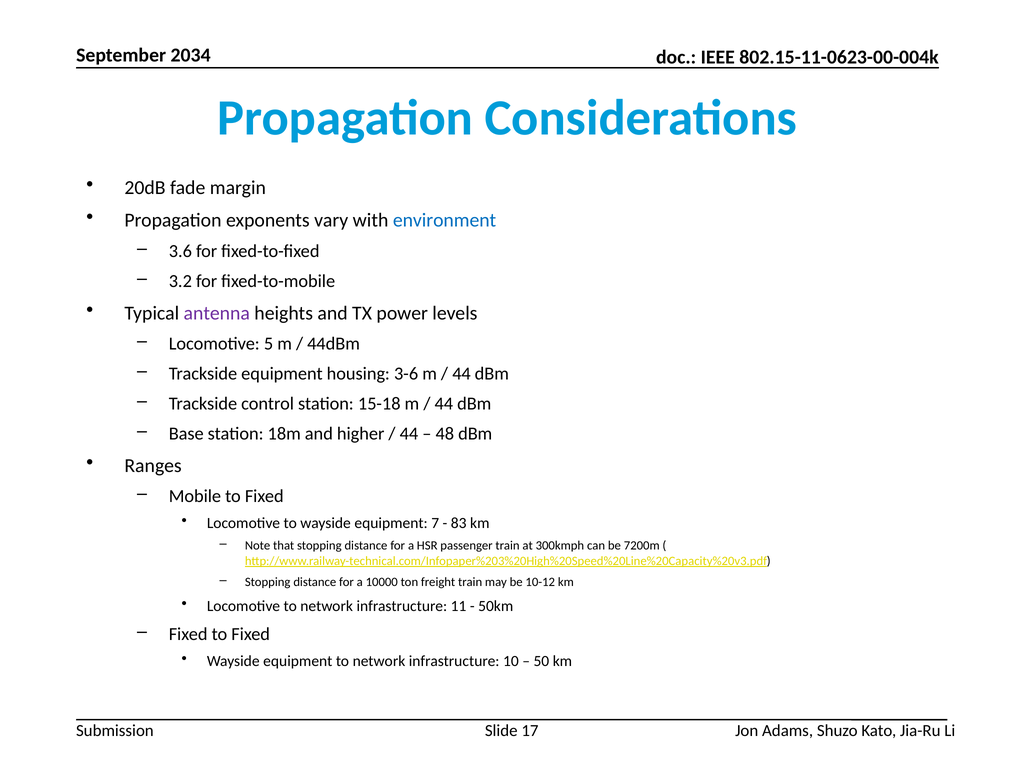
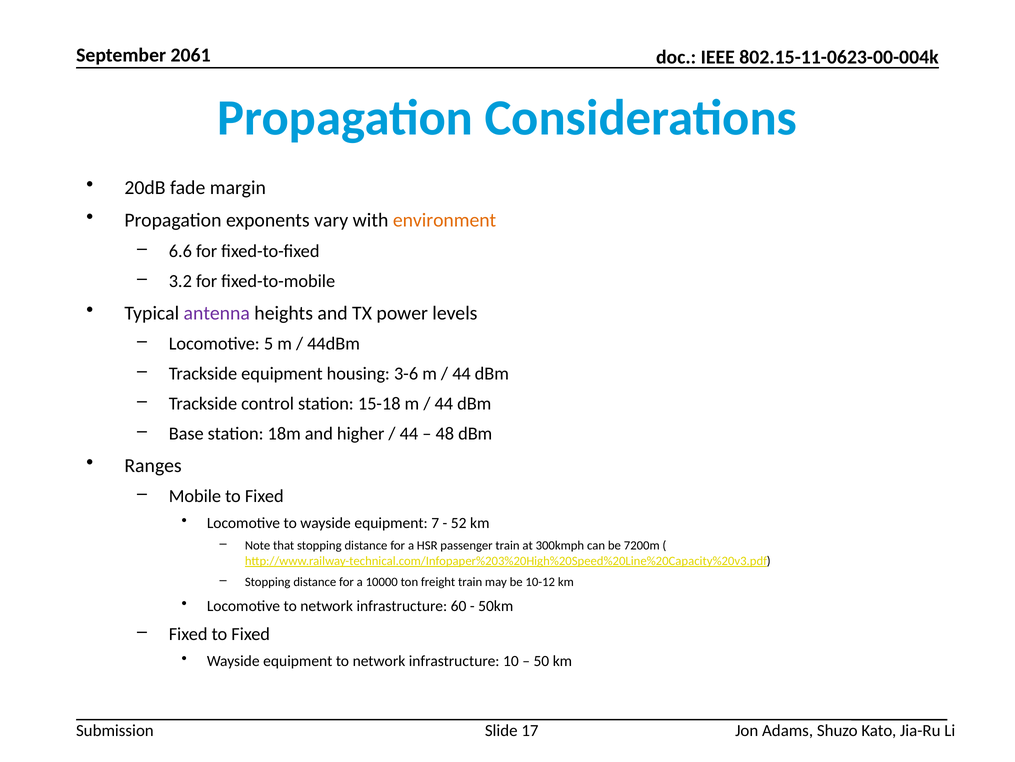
2034: 2034 -> 2061
environment colour: blue -> orange
3.6: 3.6 -> 6.6
83: 83 -> 52
11: 11 -> 60
